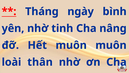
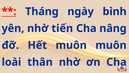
tinh: tinh -> tiến
